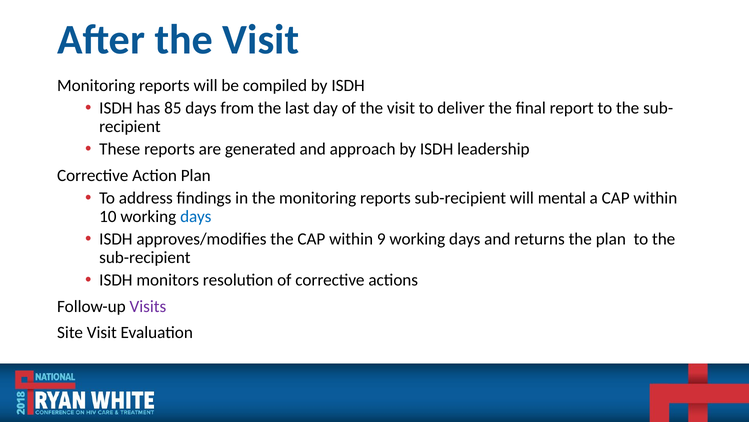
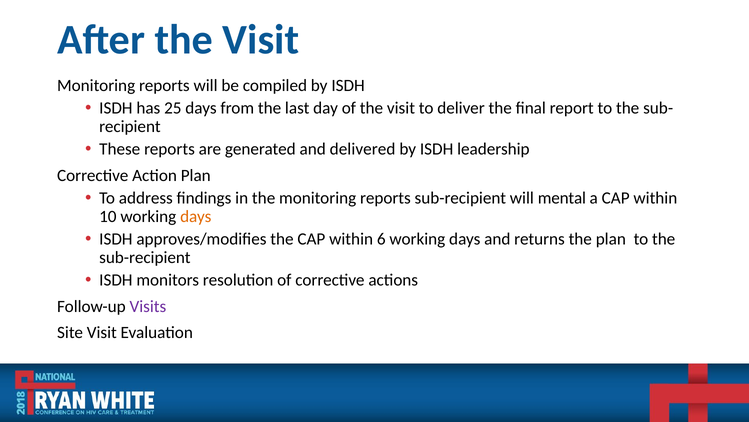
85: 85 -> 25
approach: approach -> delivered
days at (196, 216) colour: blue -> orange
9: 9 -> 6
